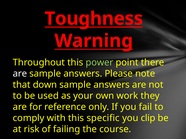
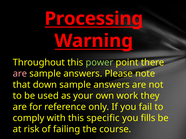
Toughness: Toughness -> Processing
are at (20, 74) colour: white -> pink
clip: clip -> fills
